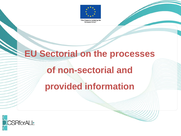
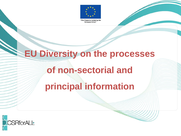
Sectorial: Sectorial -> Diversity
provided: provided -> principal
